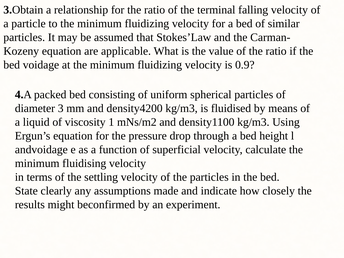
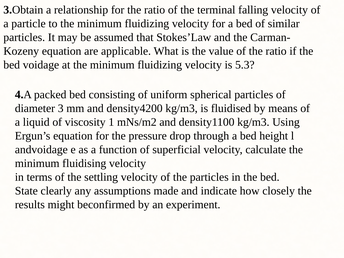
0.9: 0.9 -> 5.3
